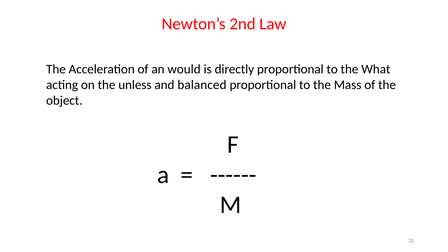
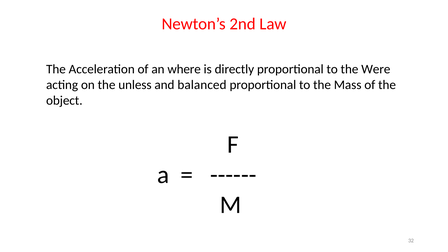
would: would -> where
What: What -> Were
